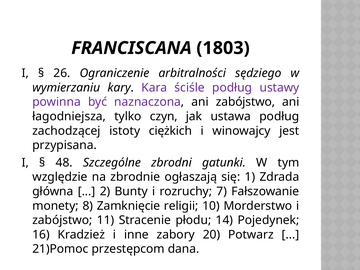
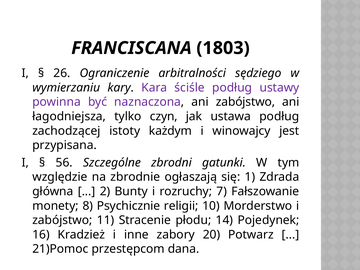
ciężkich: ciężkich -> każdym
48: 48 -> 56
Zamknięcie: Zamknięcie -> Psychicznie
